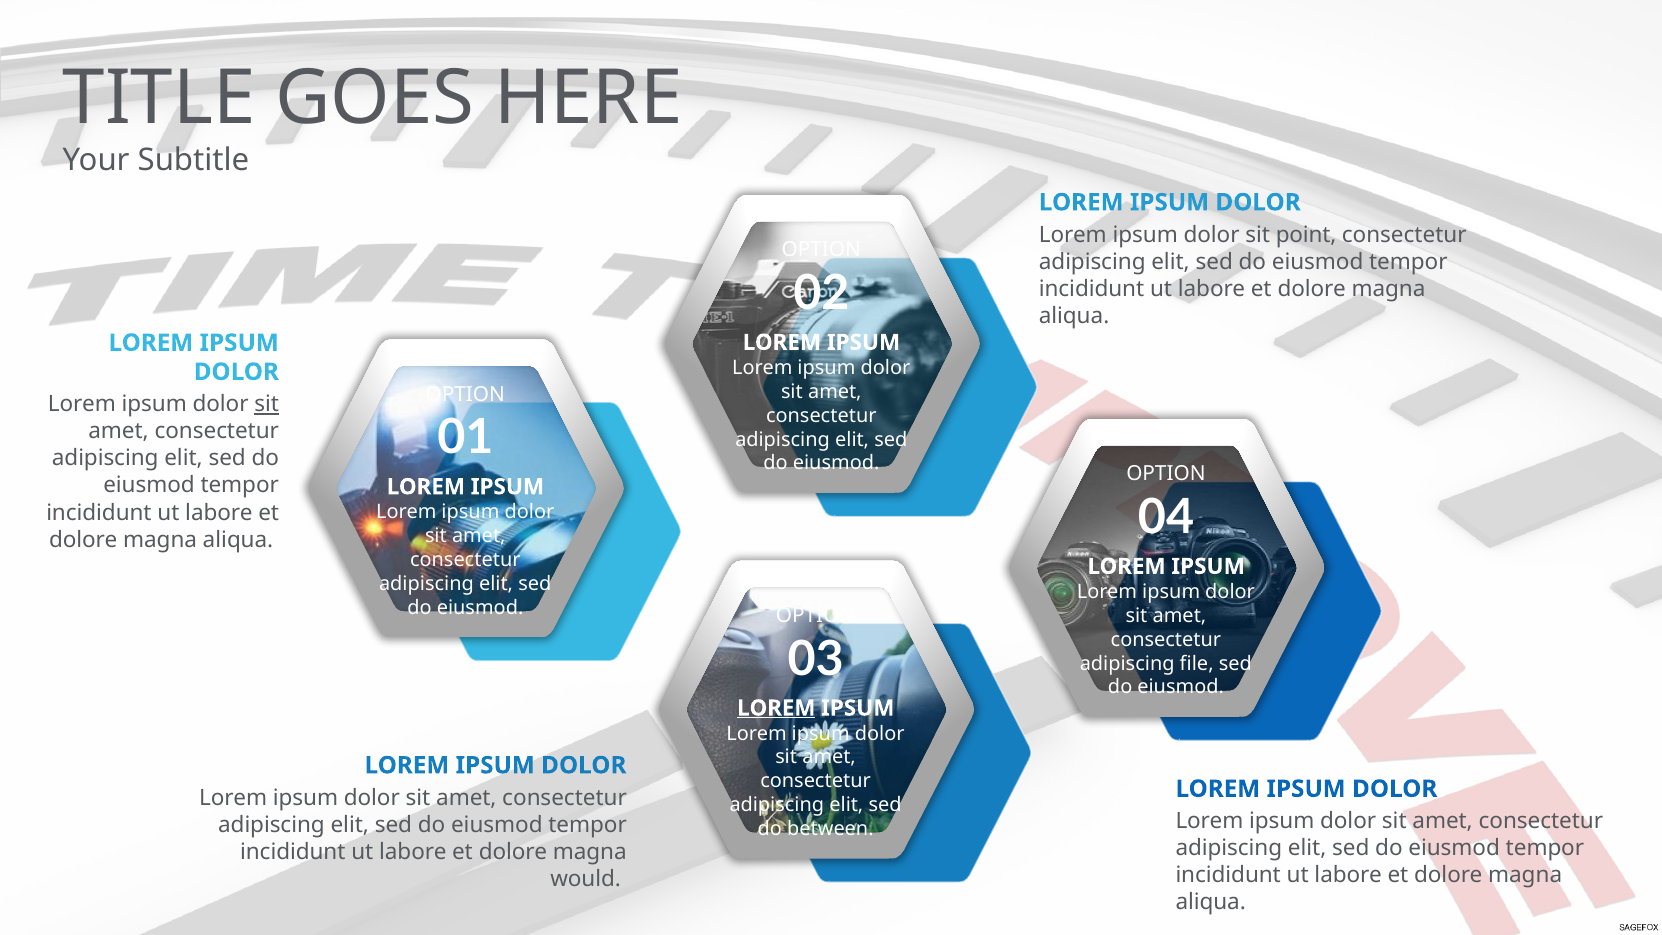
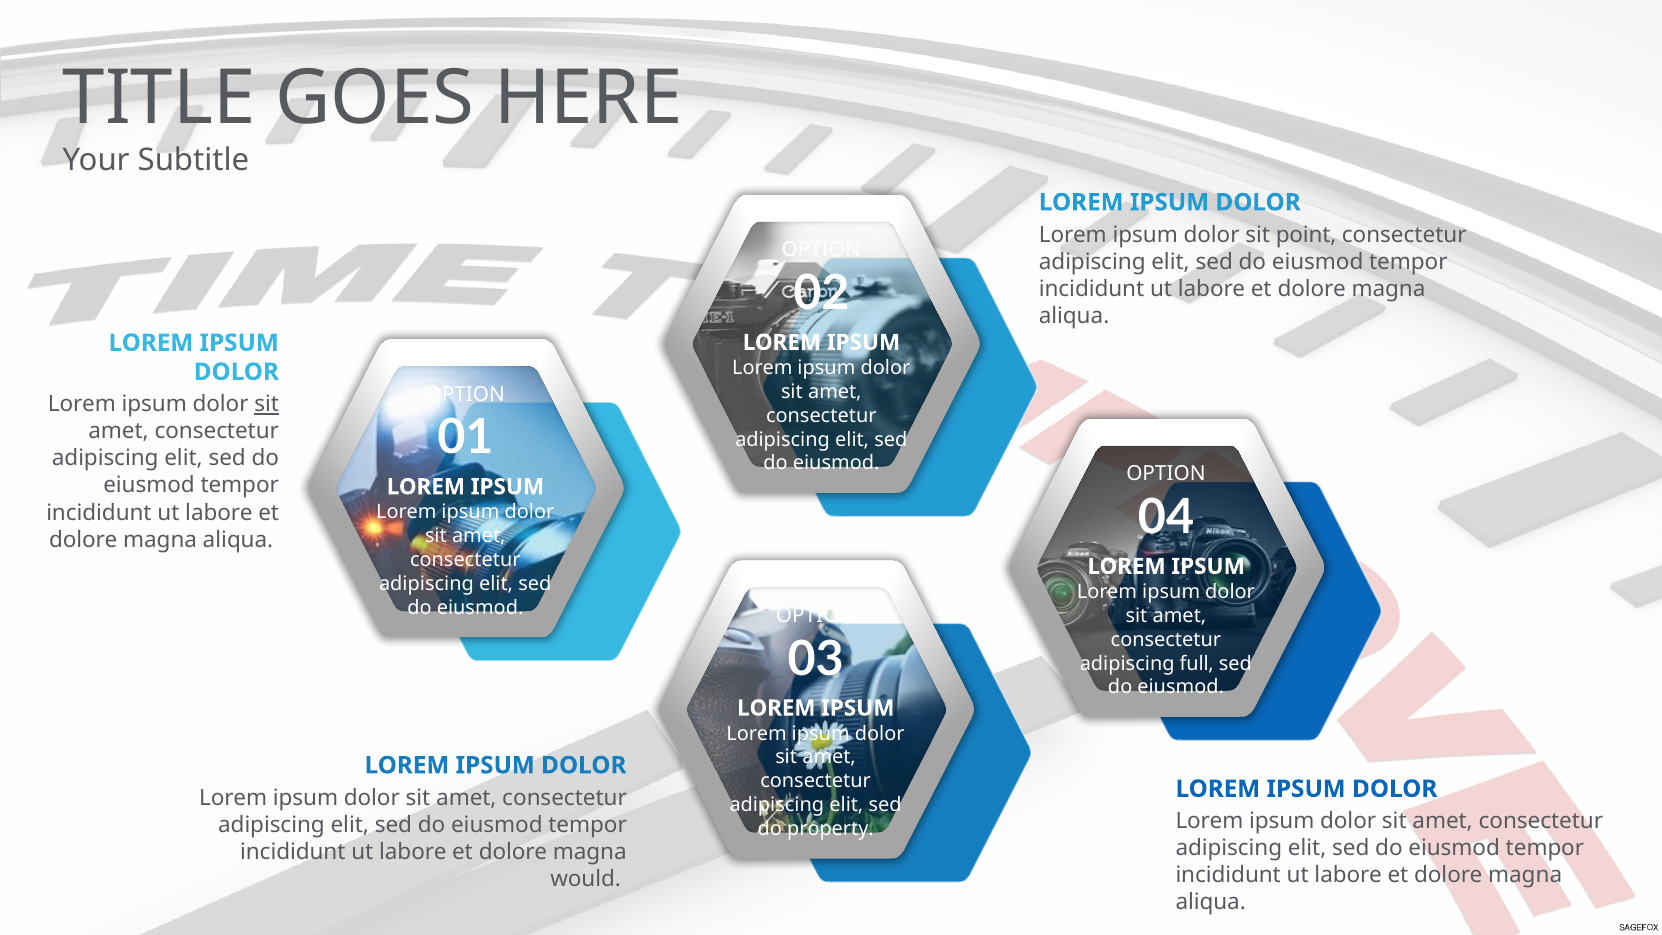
file: file -> full
LOREM at (776, 708) underline: present -> none
between: between -> property
